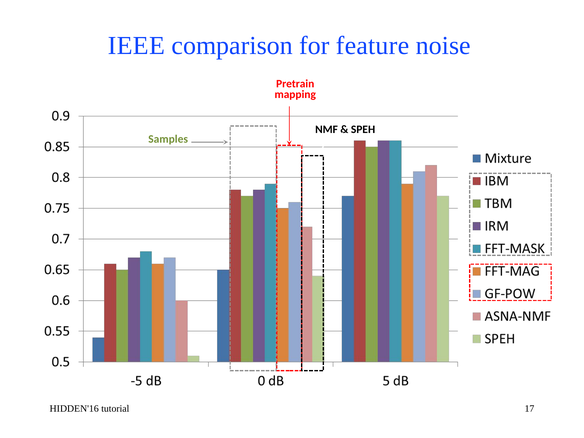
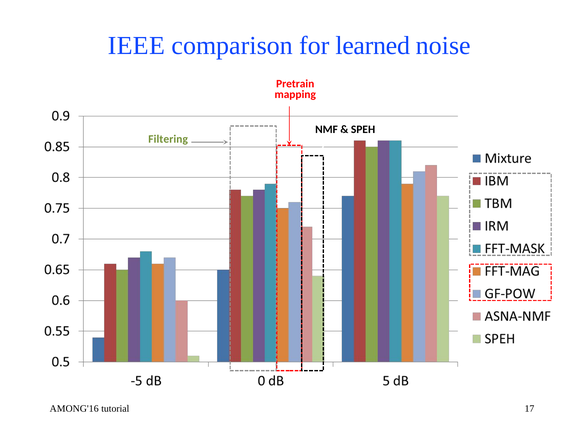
feature: feature -> learned
Samples: Samples -> Filtering
HIDDEN'16: HIDDEN'16 -> AMONG'16
